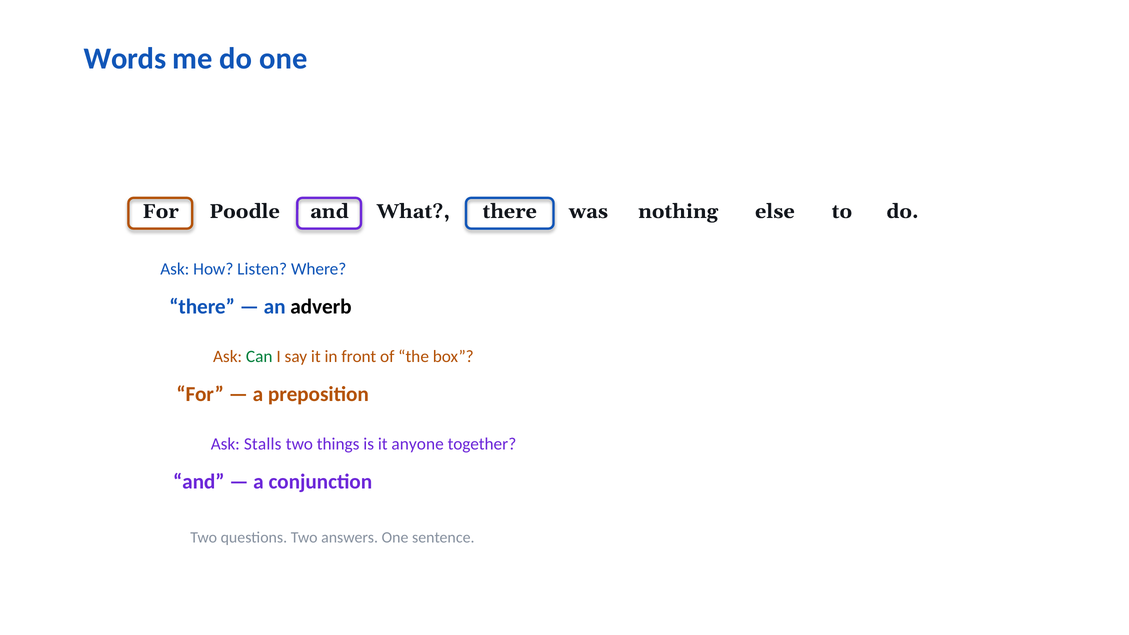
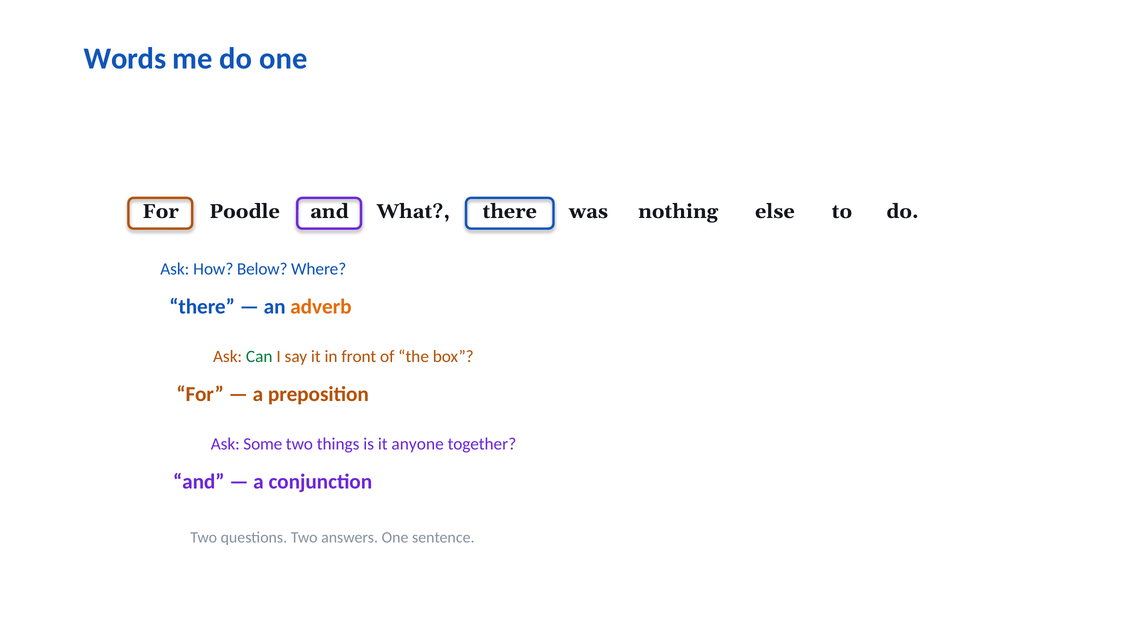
Listen: Listen -> Below
adverb colour: black -> orange
Stalls: Stalls -> Some
